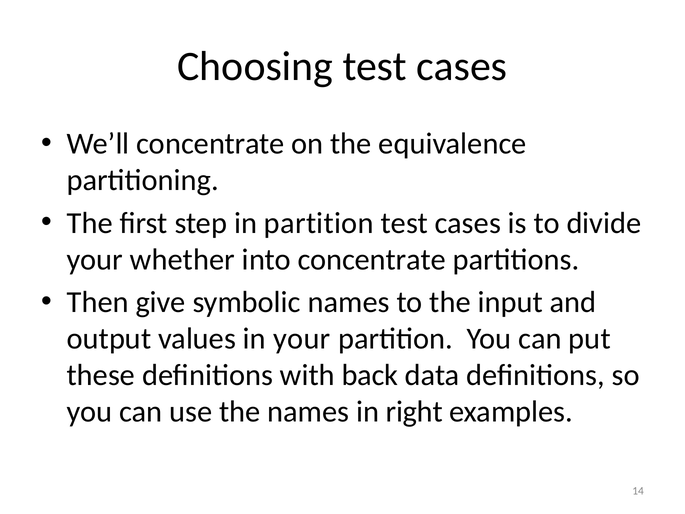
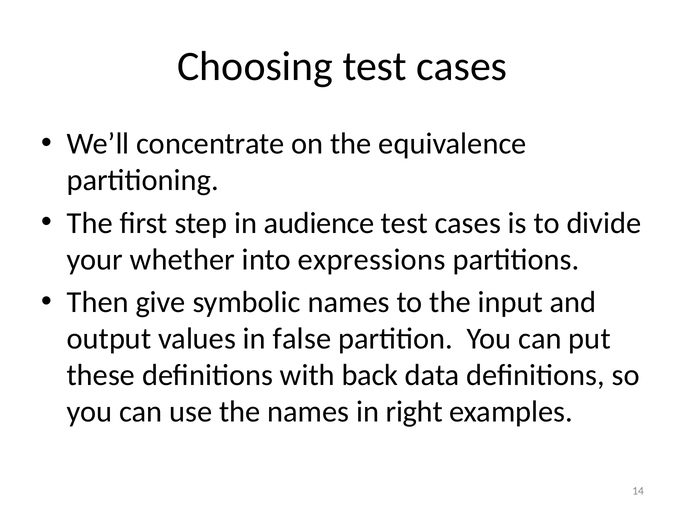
in partition: partition -> audience
into concentrate: concentrate -> expressions
in your: your -> false
